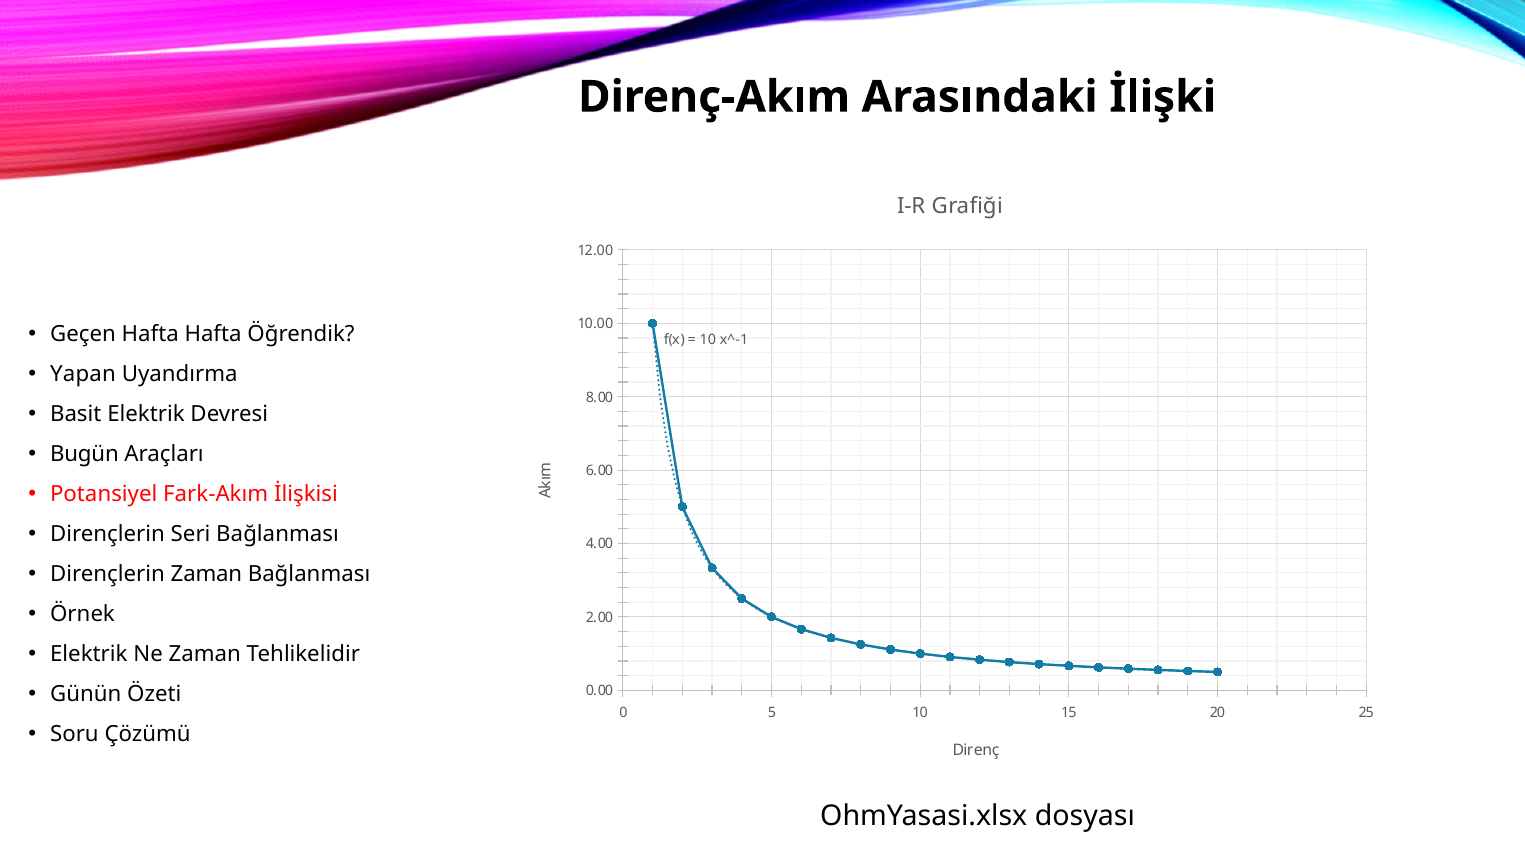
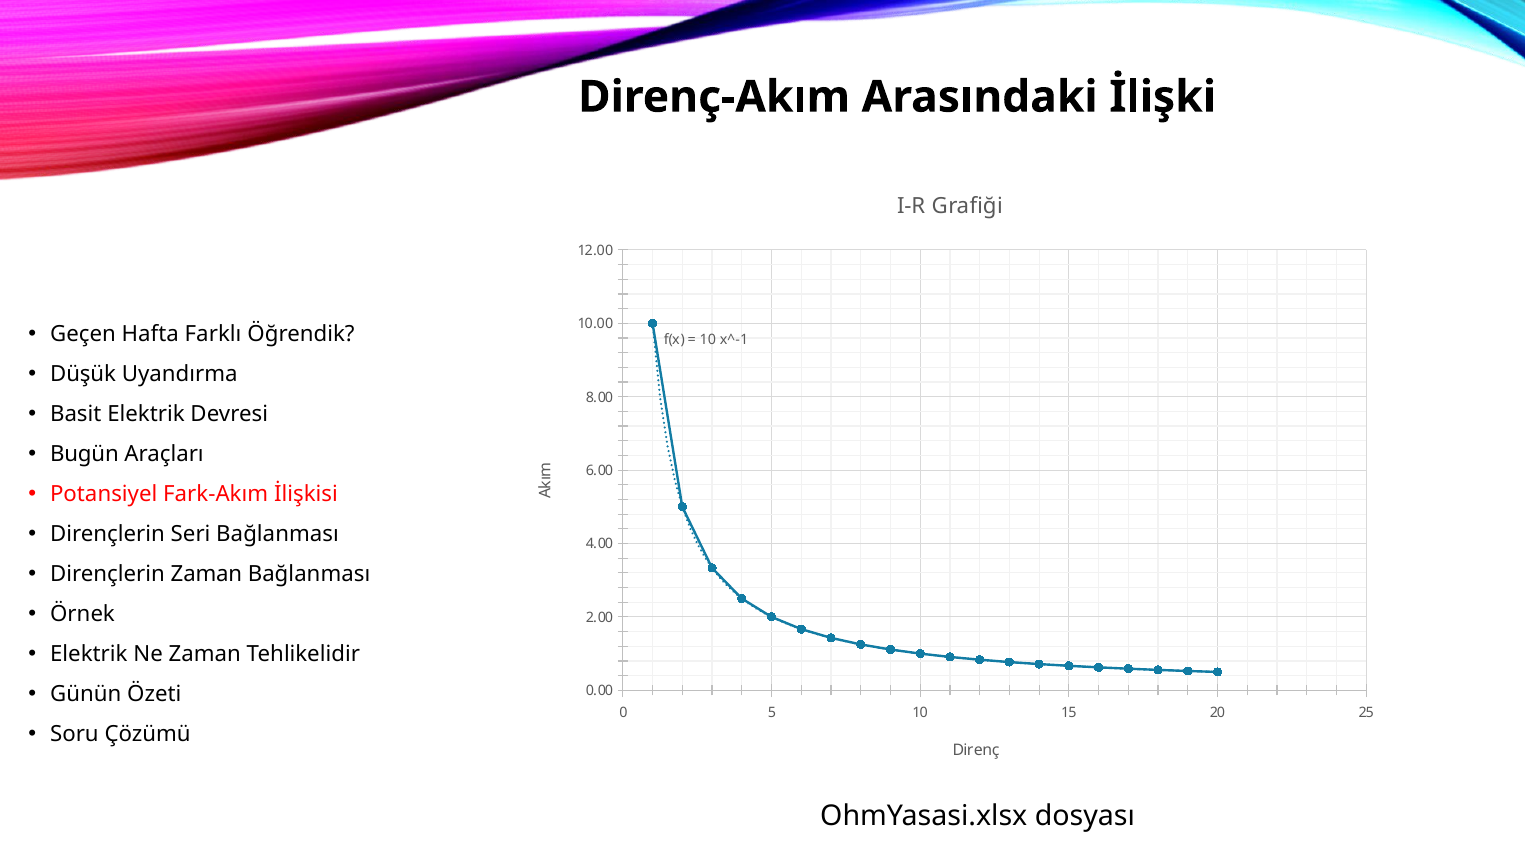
Hafta Hafta: Hafta -> Farklı
Yapan: Yapan -> Düşük
